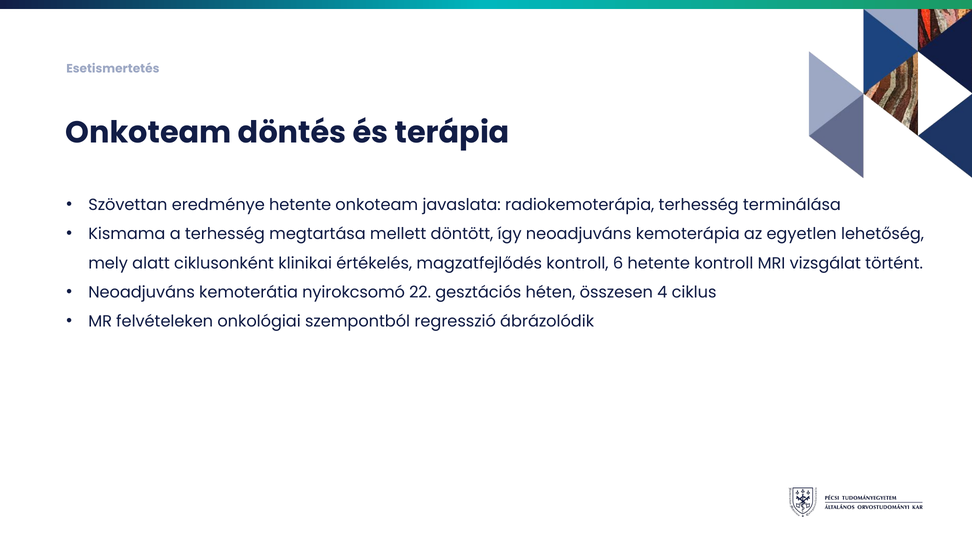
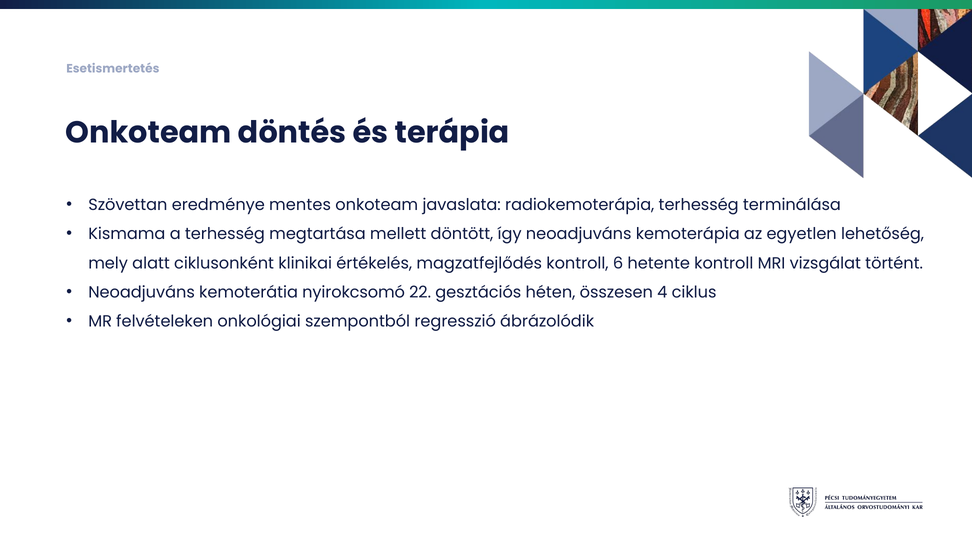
eredménye hetente: hetente -> mentes
